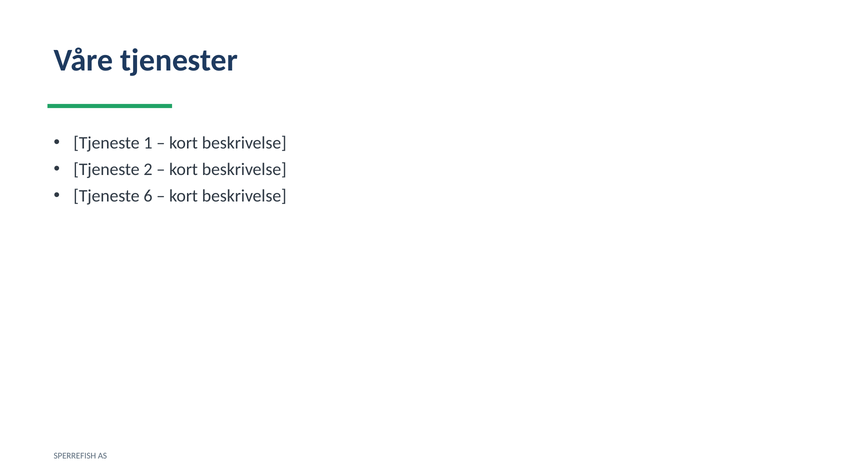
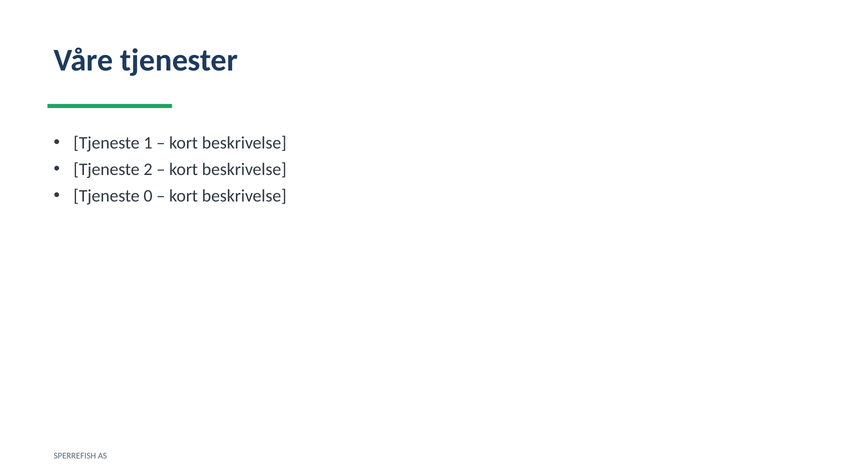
6: 6 -> 0
